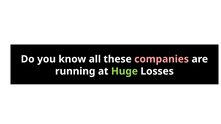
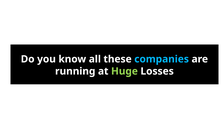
companies colour: pink -> light blue
